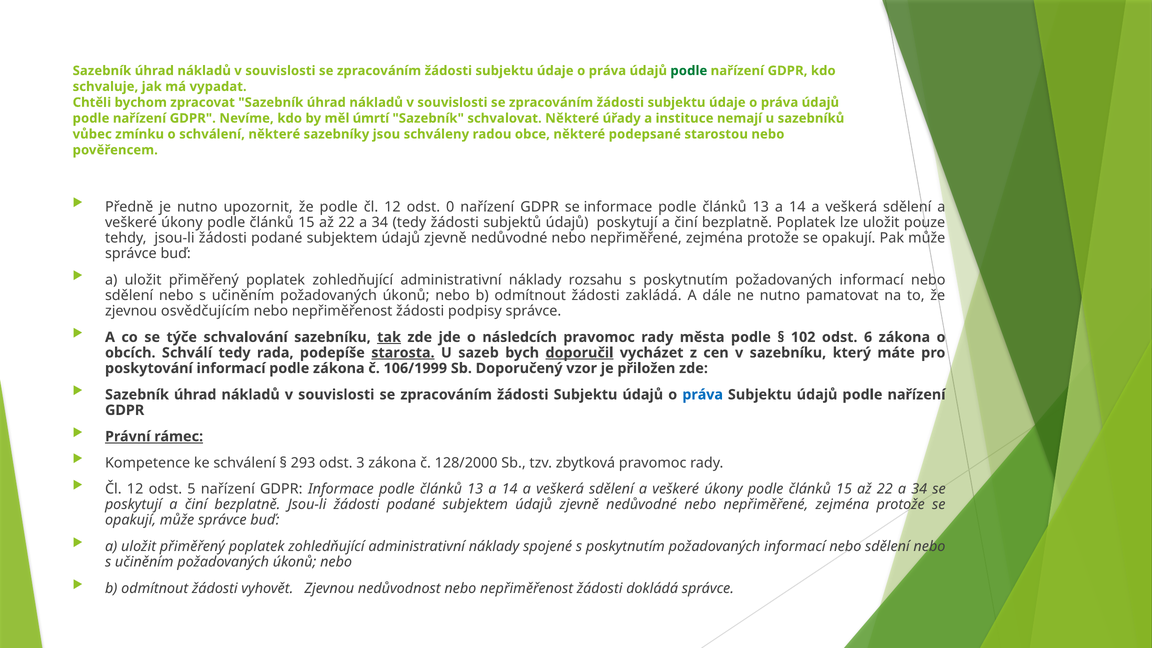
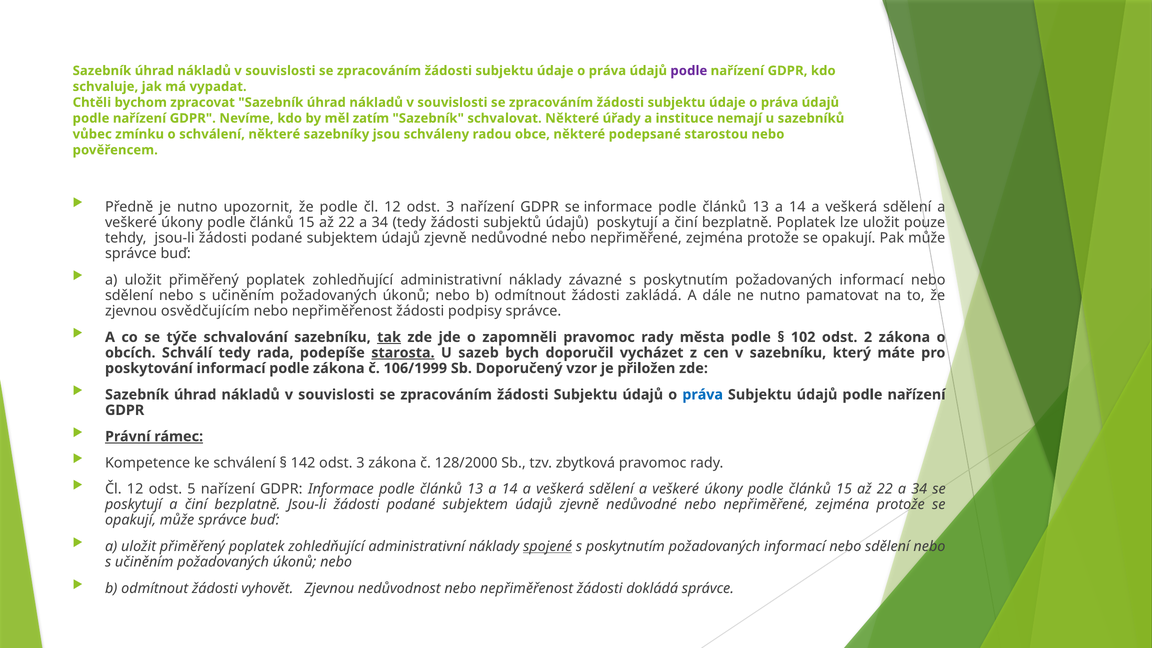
podle at (689, 71) colour: green -> purple
úmrtí: úmrtí -> zatím
12 odst 0: 0 -> 3
rozsahu: rozsahu -> závazné
následcích: následcích -> zapomněli
6: 6 -> 2
doporučil underline: present -> none
293: 293 -> 142
spojené underline: none -> present
